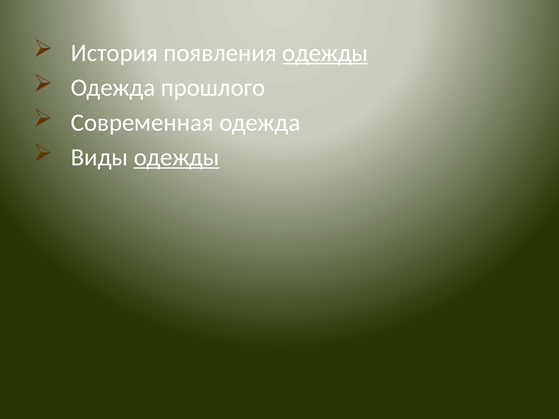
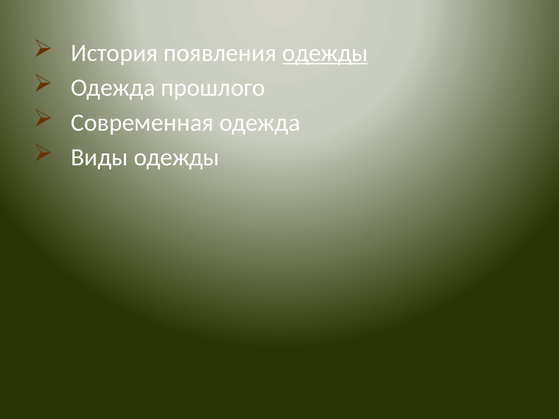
одежды at (177, 157) underline: present -> none
